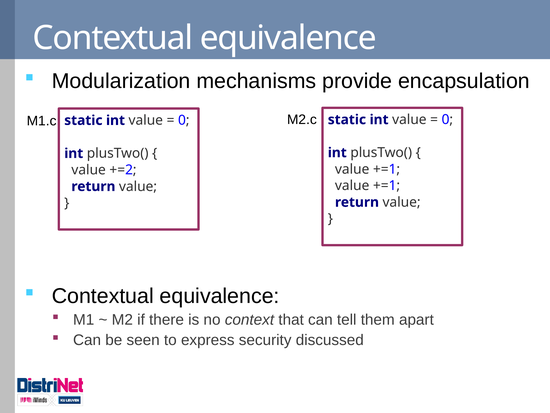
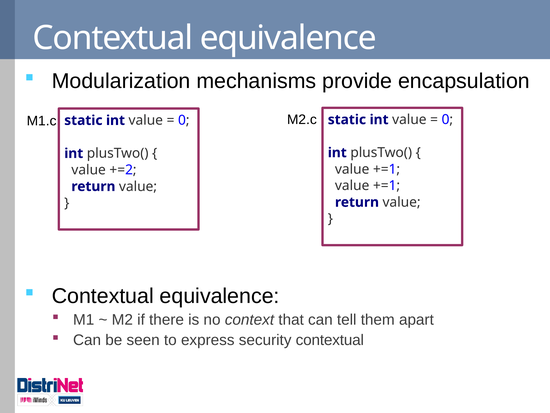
security discussed: discussed -> contextual
